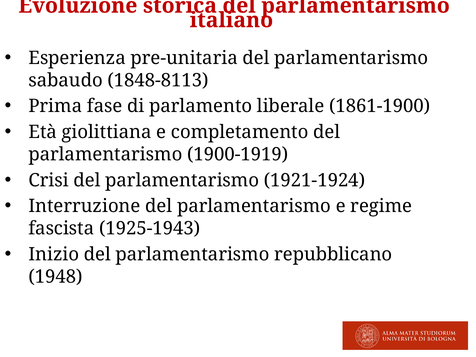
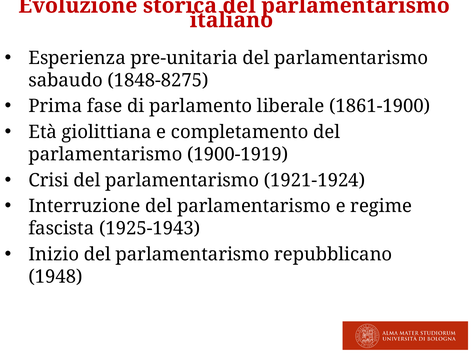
1848-8113: 1848-8113 -> 1848-8275
